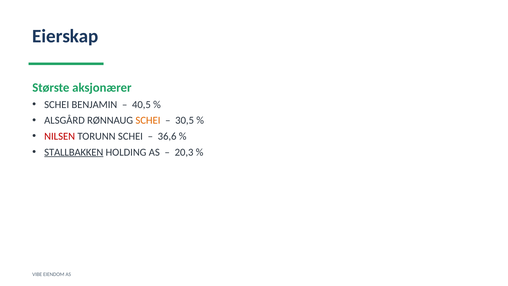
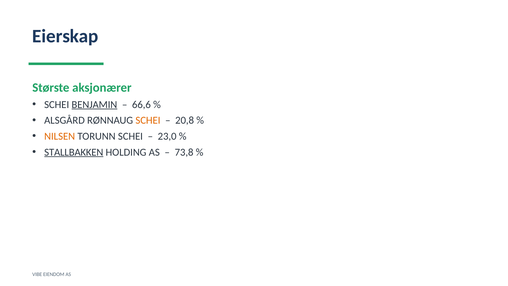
BENJAMIN underline: none -> present
40,5: 40,5 -> 66,6
30,5: 30,5 -> 20,8
NILSEN colour: red -> orange
36,6: 36,6 -> 23,0
20,3: 20,3 -> 73,8
